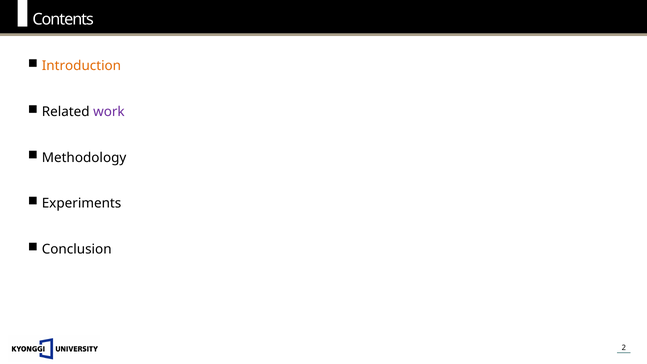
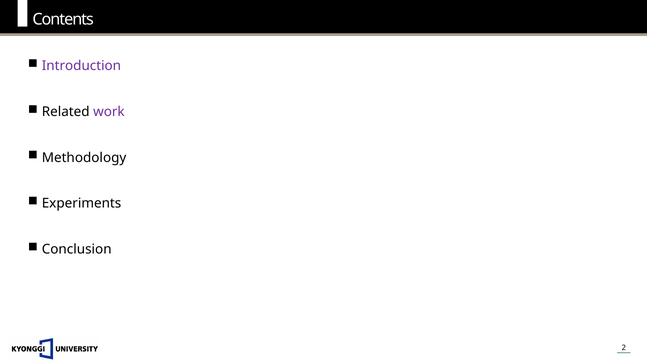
Introduction colour: orange -> purple
